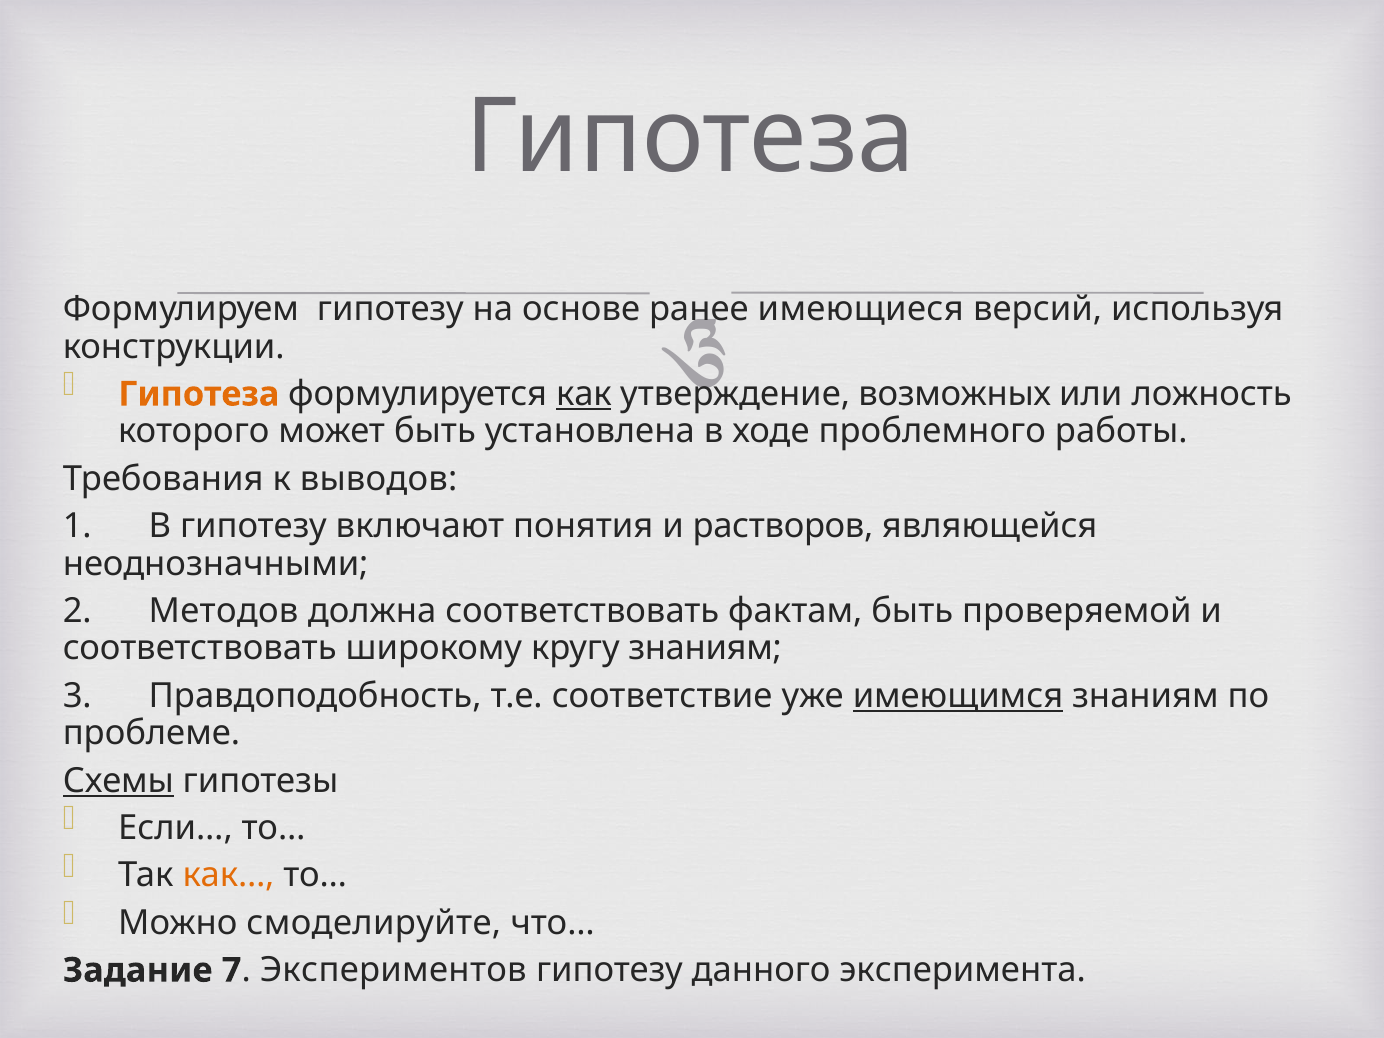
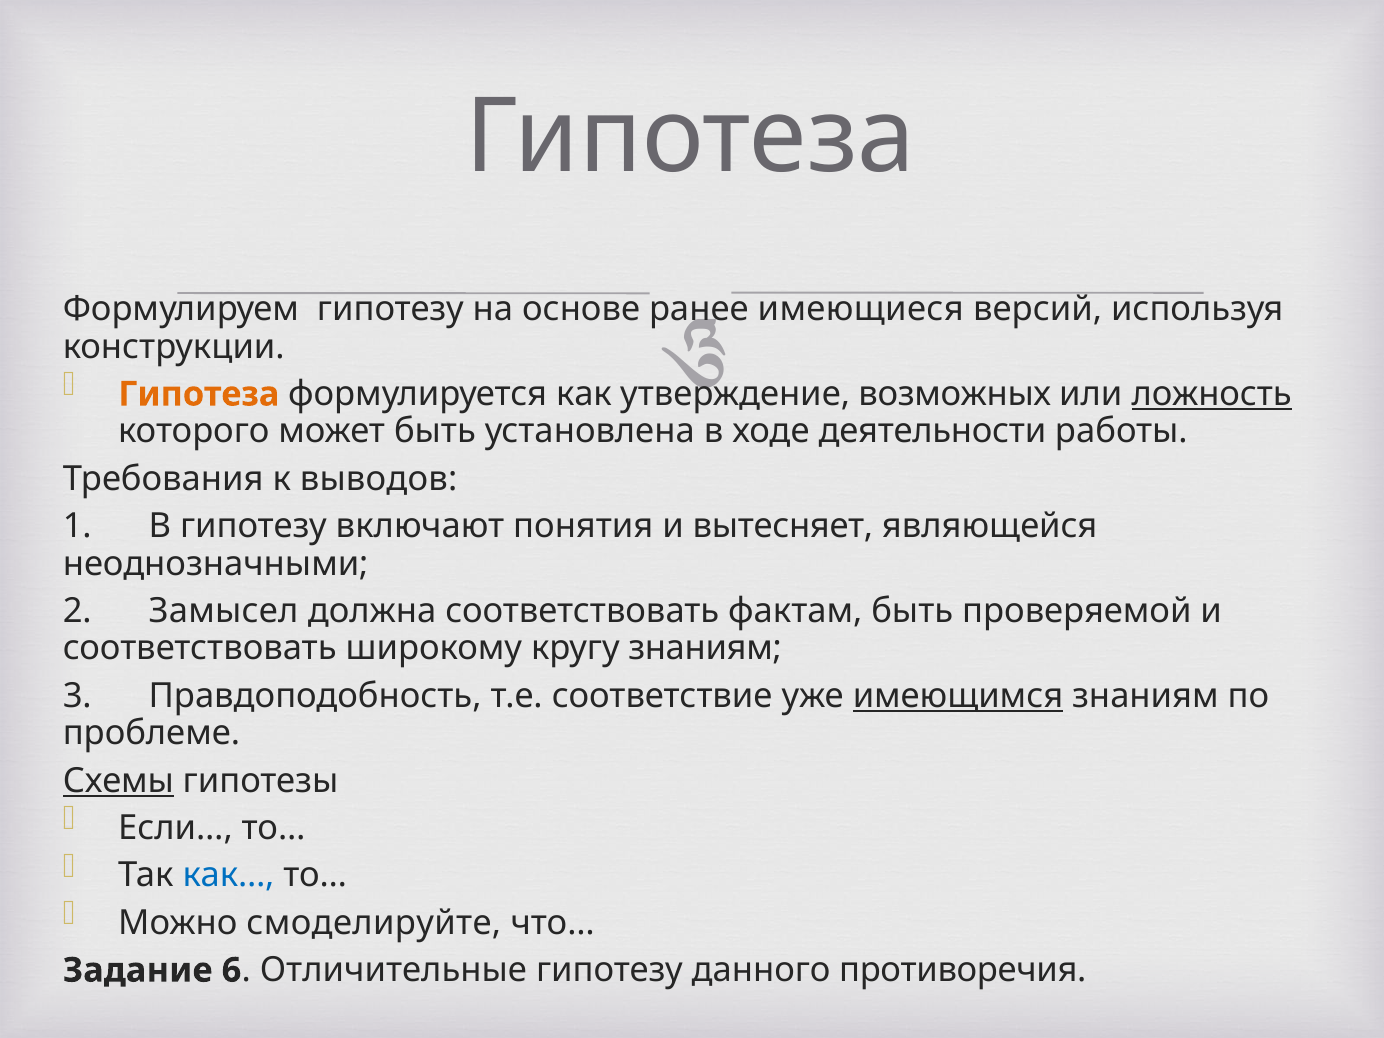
как underline: present -> none
ложность underline: none -> present
проблемного: проблемного -> деятельности
растворов: растворов -> вытесняет
Методов: Методов -> Замысел
как… colour: orange -> blue
7: 7 -> 6
Экспериментов: Экспериментов -> Отличительные
эксперимента: эксперимента -> противоречия
